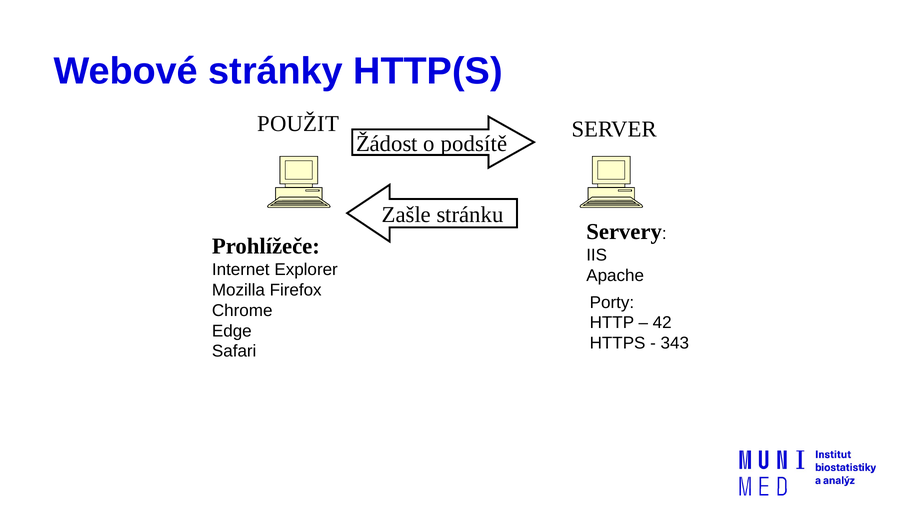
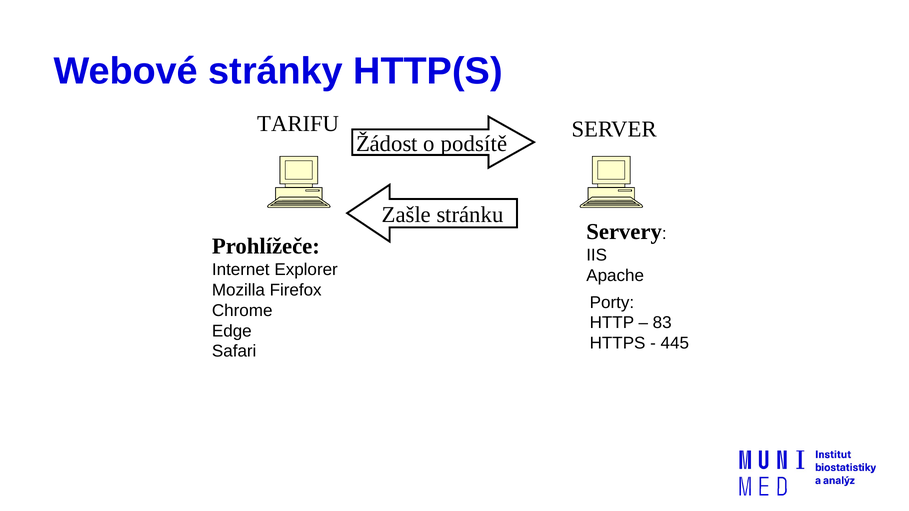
POUŽIT: POUŽIT -> TARIFU
42: 42 -> 83
343: 343 -> 445
